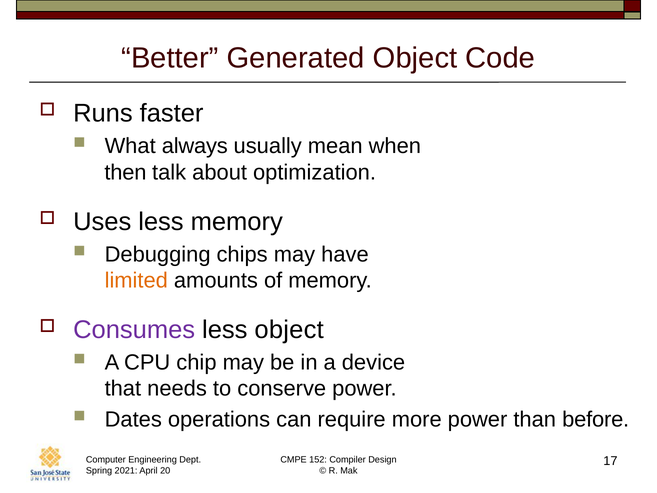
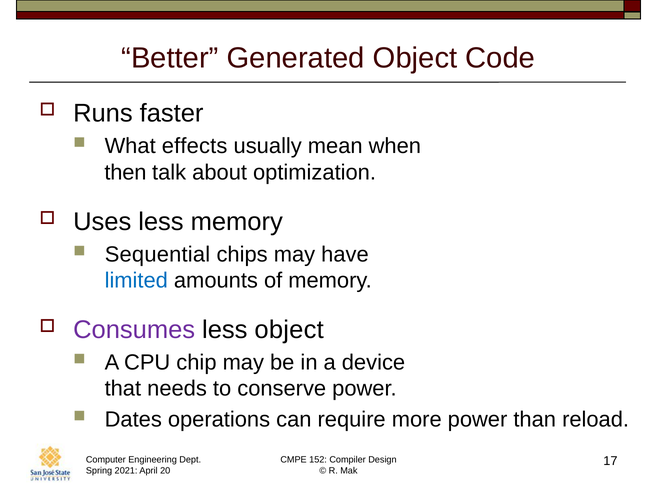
always: always -> effects
Debugging: Debugging -> Sequential
limited colour: orange -> blue
before: before -> reload
